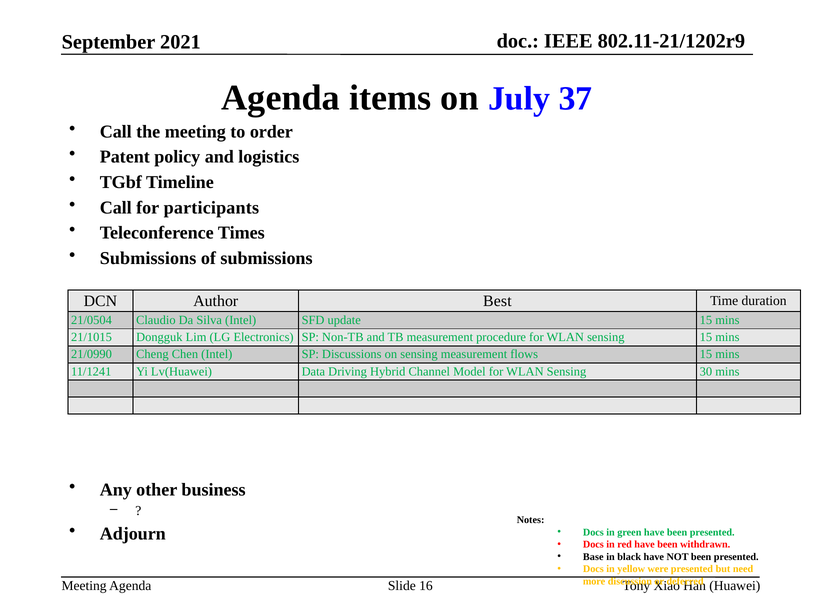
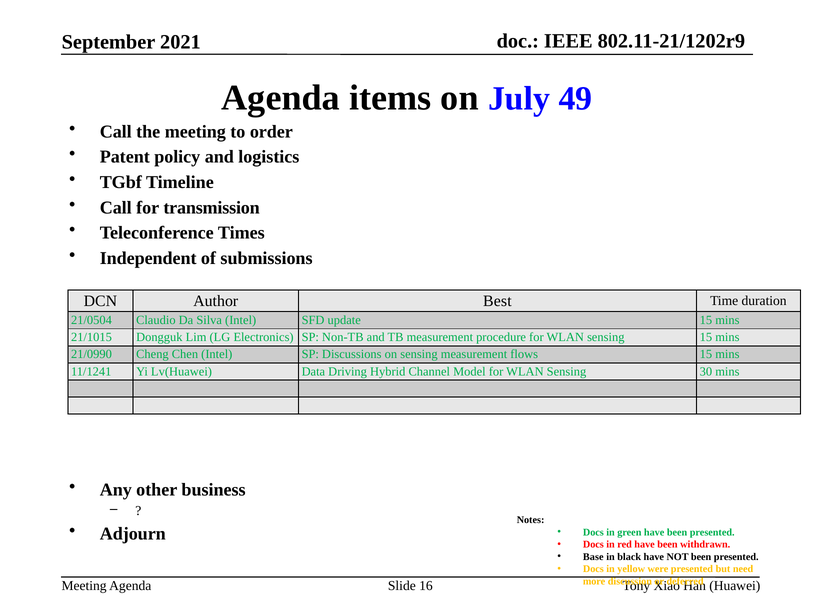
37: 37 -> 49
participants: participants -> transmission
Submissions at (148, 258): Submissions -> Independent
